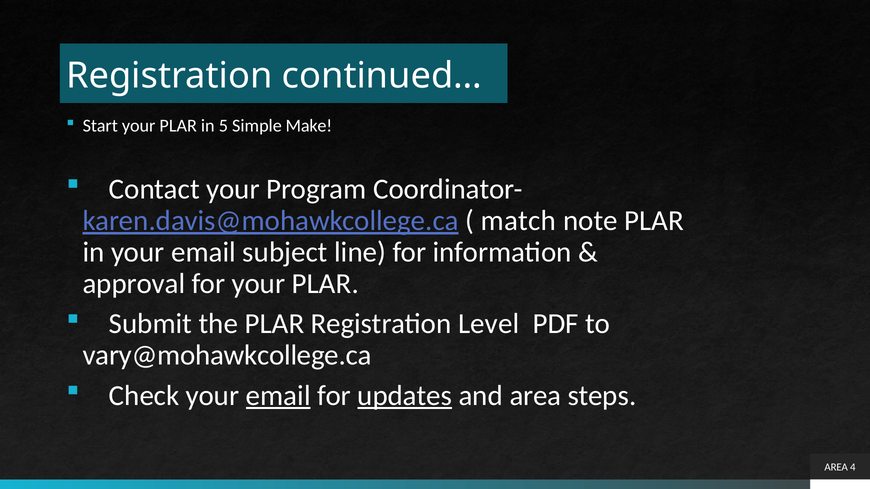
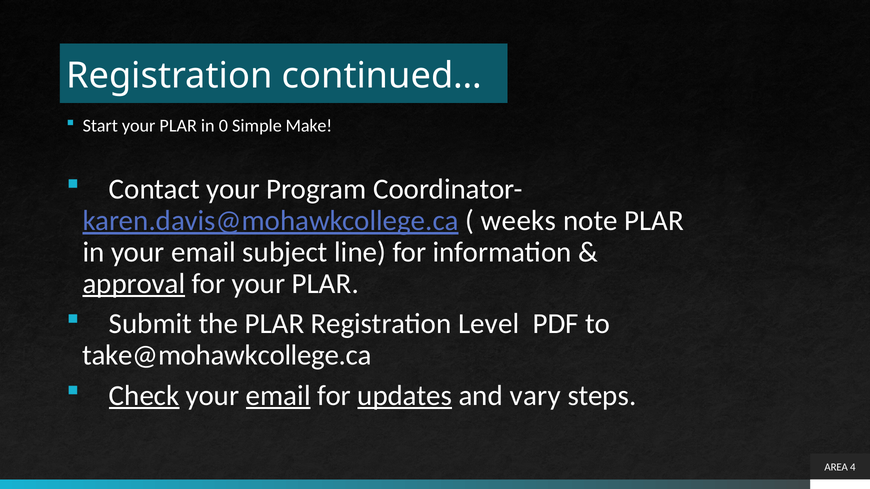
5: 5 -> 0
match: match -> weeks
approval underline: none -> present
vary@mohawkcollege.ca: vary@mohawkcollege.ca -> take@mohawkcollege.ca
Check underline: none -> present
and area: area -> vary
